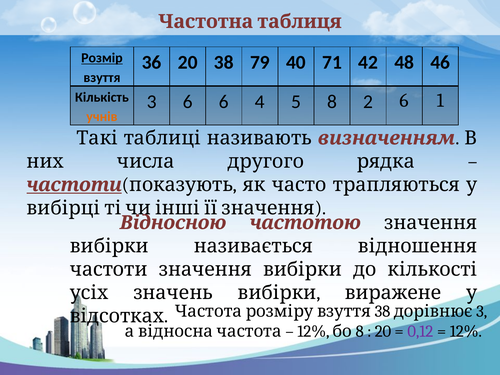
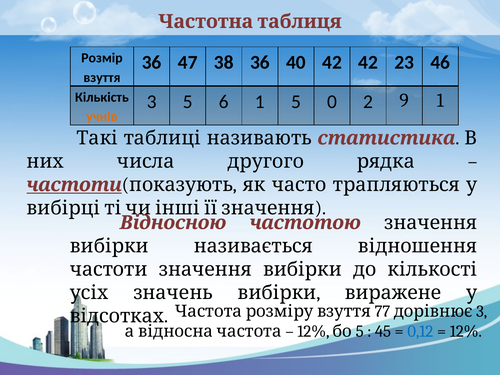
Розмір underline: present -> none
36 20: 20 -> 47
38 79: 79 -> 36
40 71: 71 -> 42
48: 48 -> 23
3 6: 6 -> 5
6 4: 4 -> 1
5 8: 8 -> 0
2 6: 6 -> 9
визначенням: визначенням -> статистика
відсотках 38: 38 -> 77
12% 8: 8 -> 5
20 at (383, 331): 20 -> 45
0,12 colour: purple -> blue
